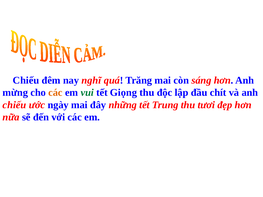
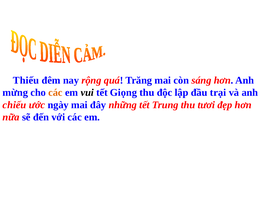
Chiếu at (26, 80): Chiếu -> Thiếu
nghĩ: nghĩ -> rộng
vui colour: green -> black
chít: chít -> trại
